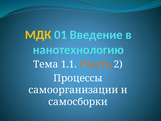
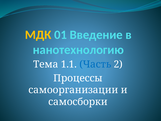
Часть colour: orange -> blue
